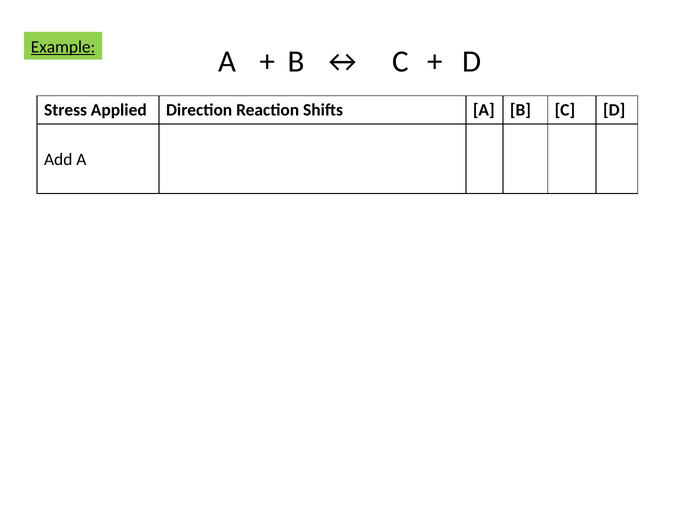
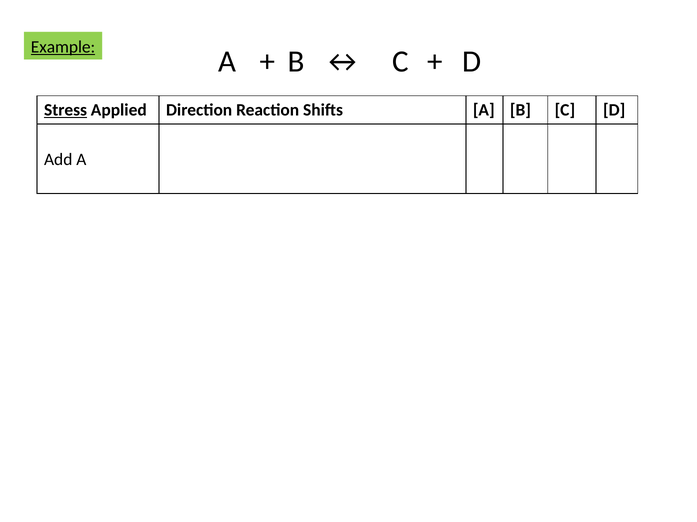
Stress underline: none -> present
